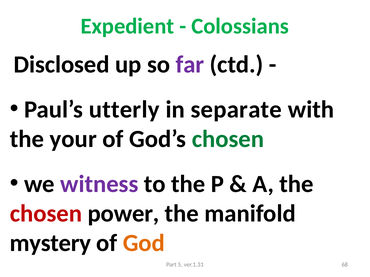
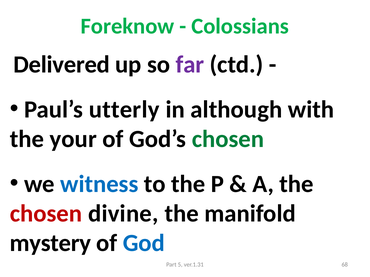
Expedient: Expedient -> Foreknow
Disclosed: Disclosed -> Delivered
separate: separate -> although
witness colour: purple -> blue
power: power -> divine
God colour: orange -> blue
